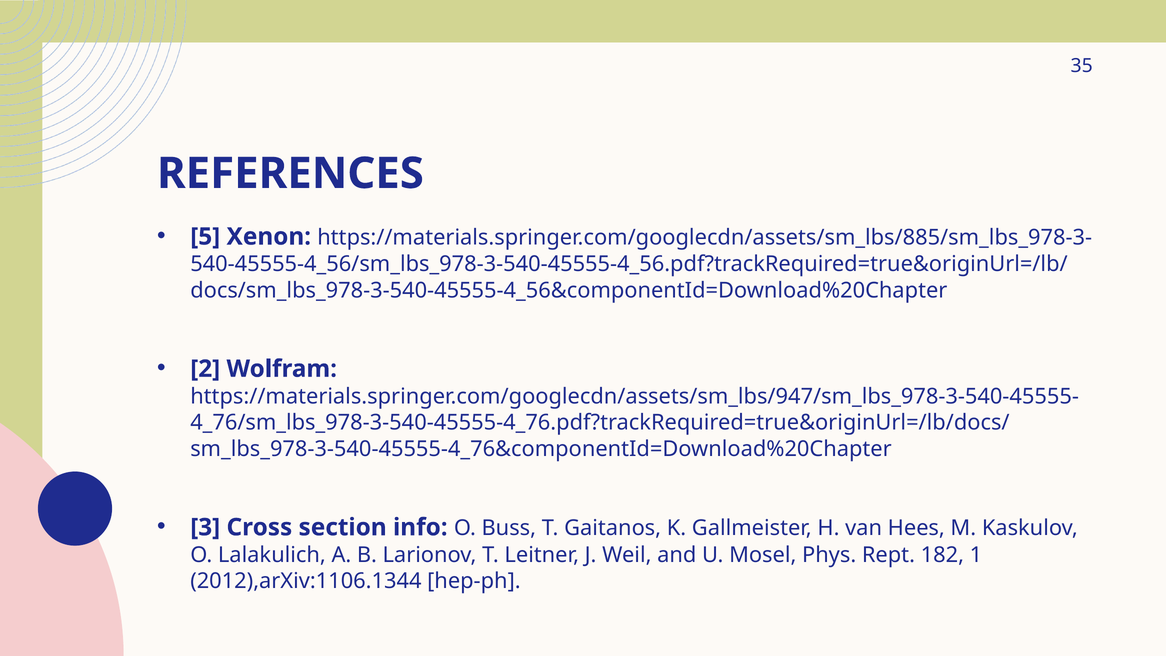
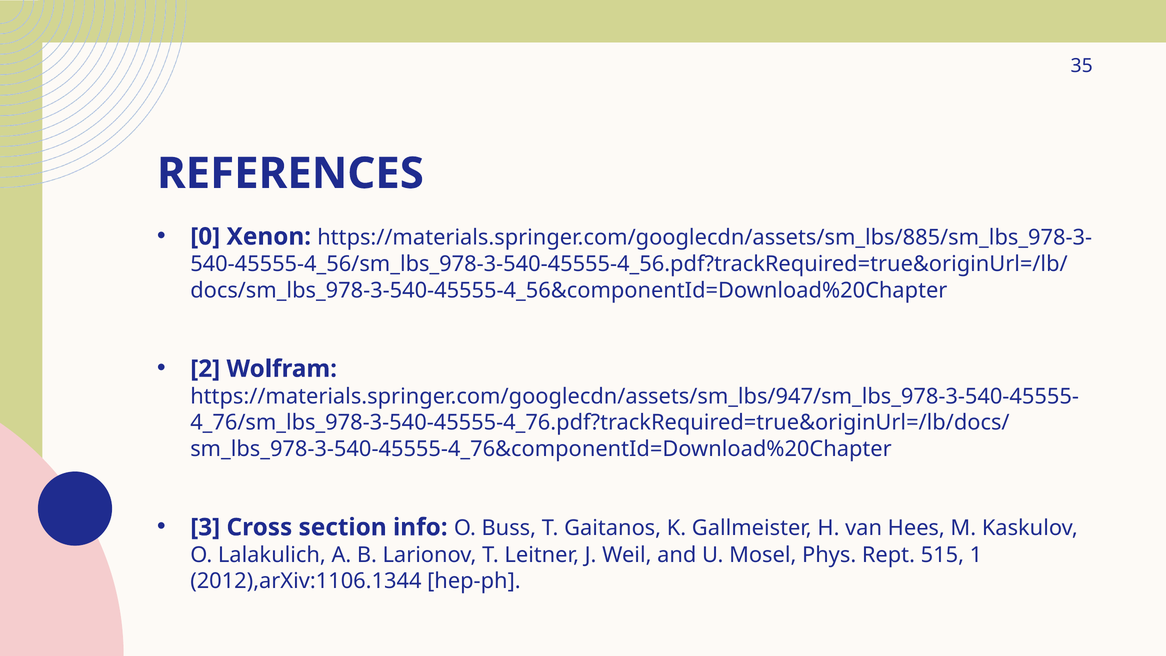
5: 5 -> 0
182: 182 -> 515
